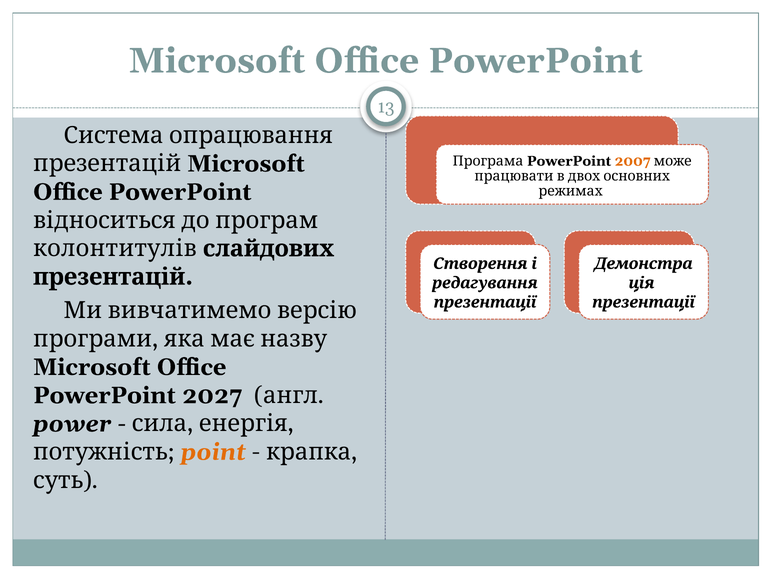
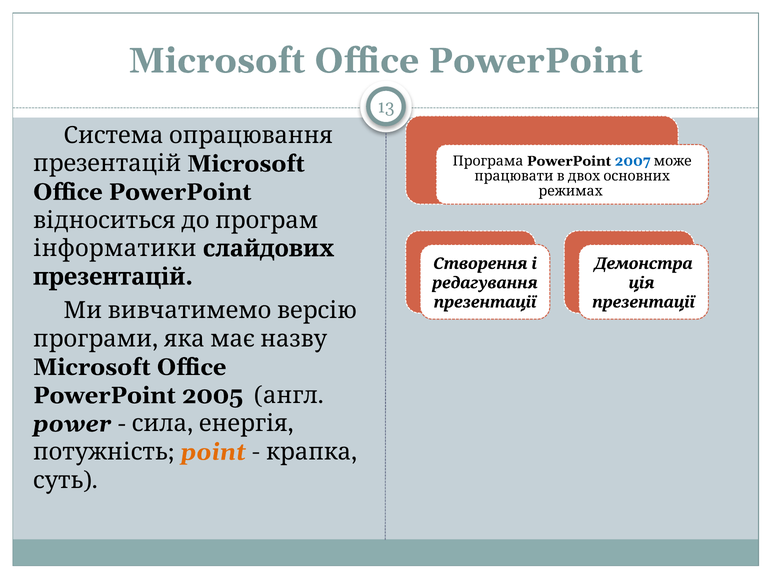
2007 colour: orange -> blue
колонтитулів: колонтитулів -> інформатики
2027: 2027 -> 2005
